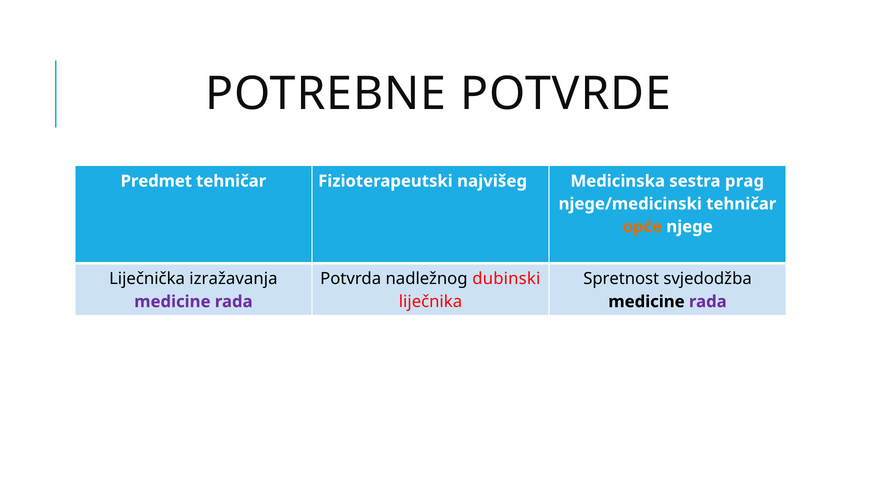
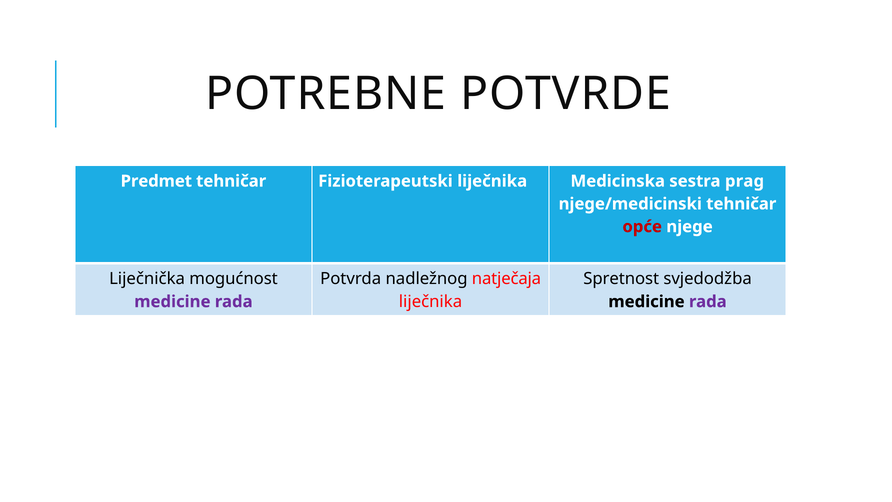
Fizioterapeutski najvišeg: najvišeg -> liječnika
opće colour: orange -> red
izražavanja: izražavanja -> mogućnost
dubinski: dubinski -> natječaja
